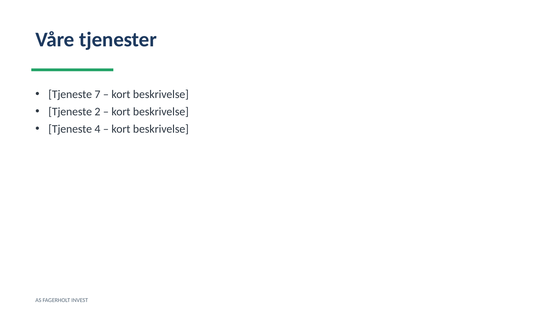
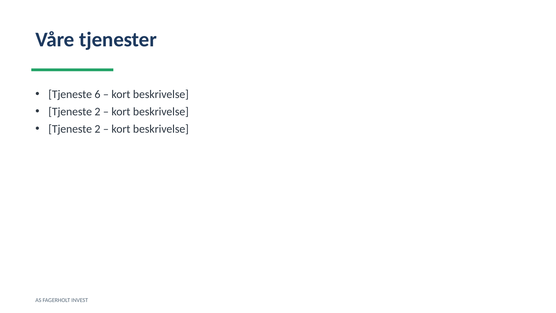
7: 7 -> 6
4 at (97, 129): 4 -> 2
